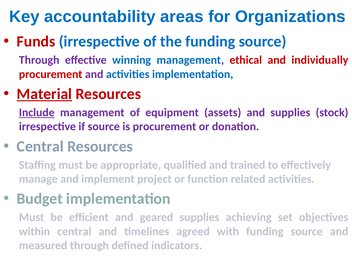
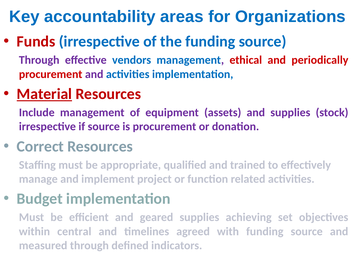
winning: winning -> vendors
individually: individually -> periodically
Include underline: present -> none
Central at (40, 146): Central -> Correct
